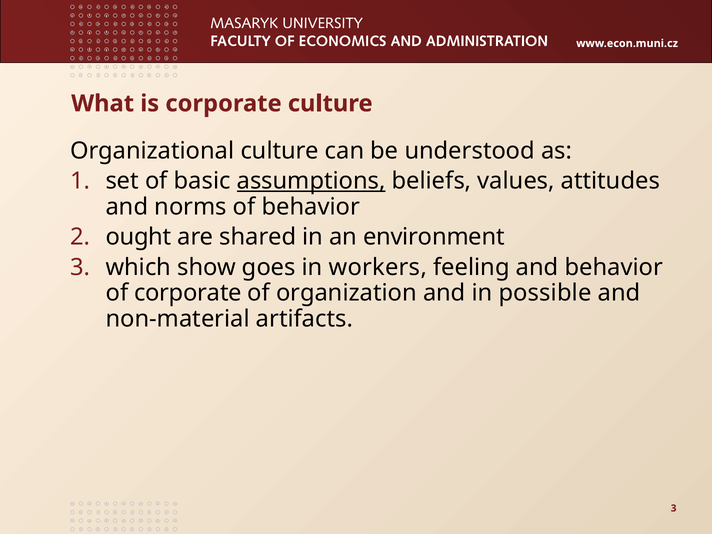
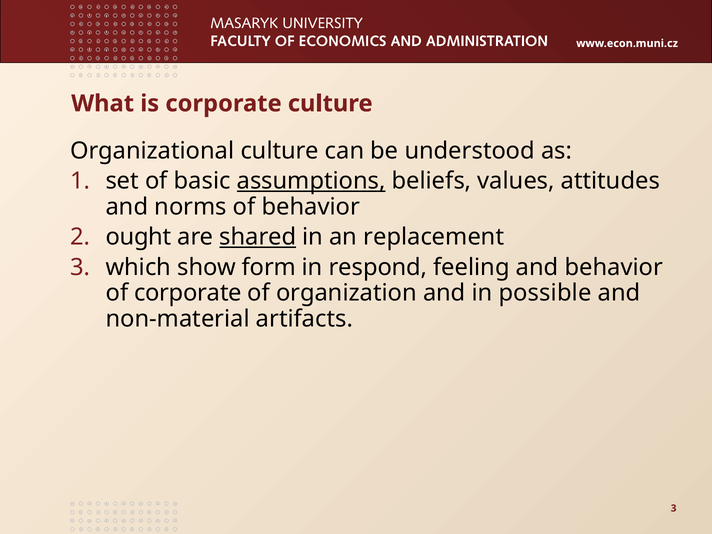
shared underline: none -> present
environment: environment -> replacement
goes: goes -> form
workers: workers -> respond
